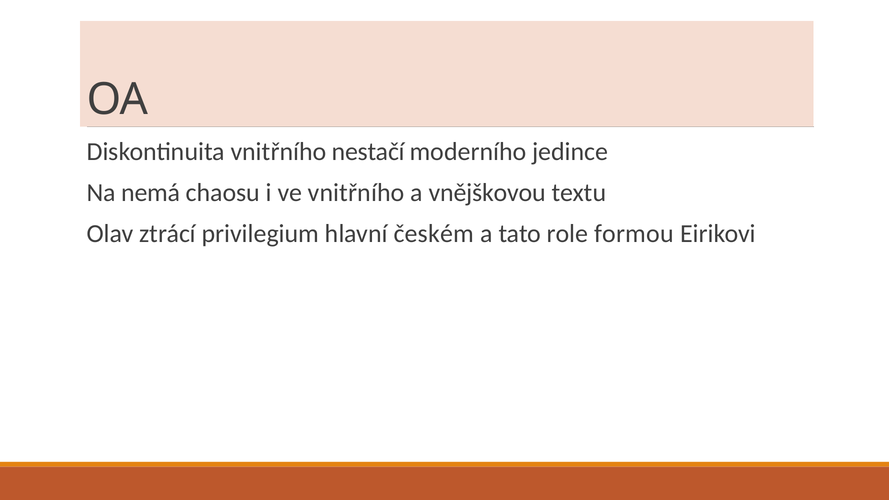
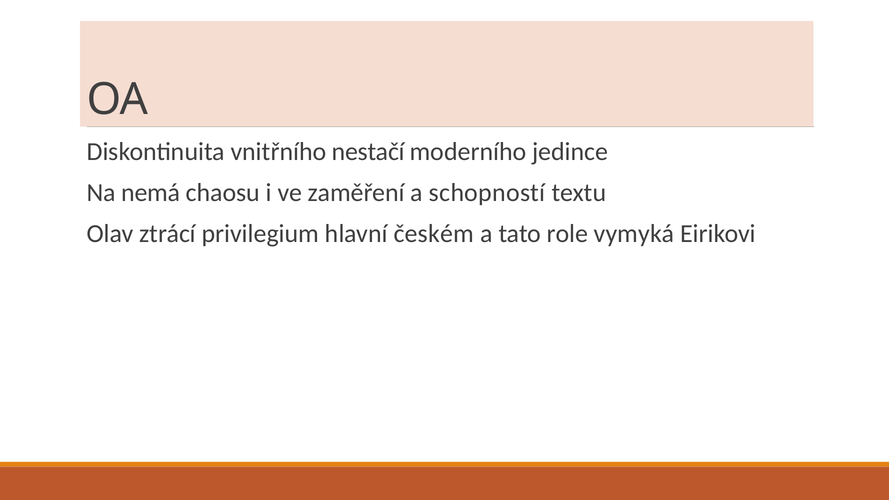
ve vnitřního: vnitřního -> zaměření
vnějškovou: vnějškovou -> schopností
formou: formou -> vymyká
